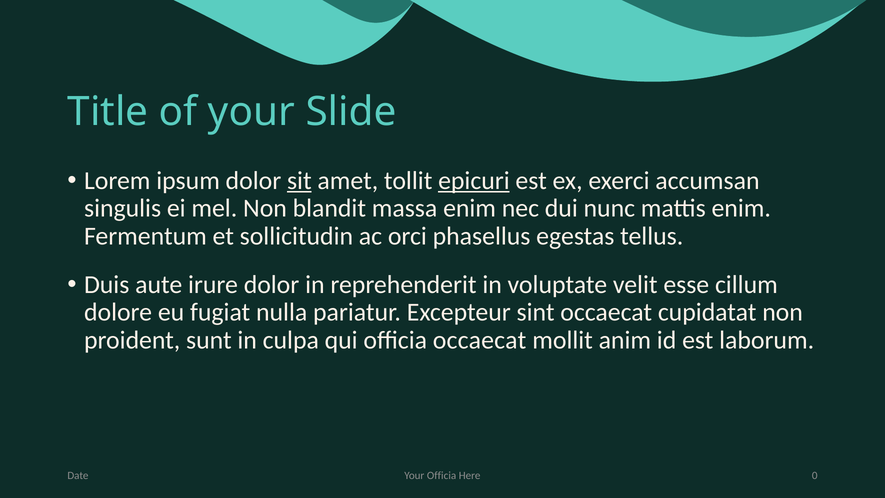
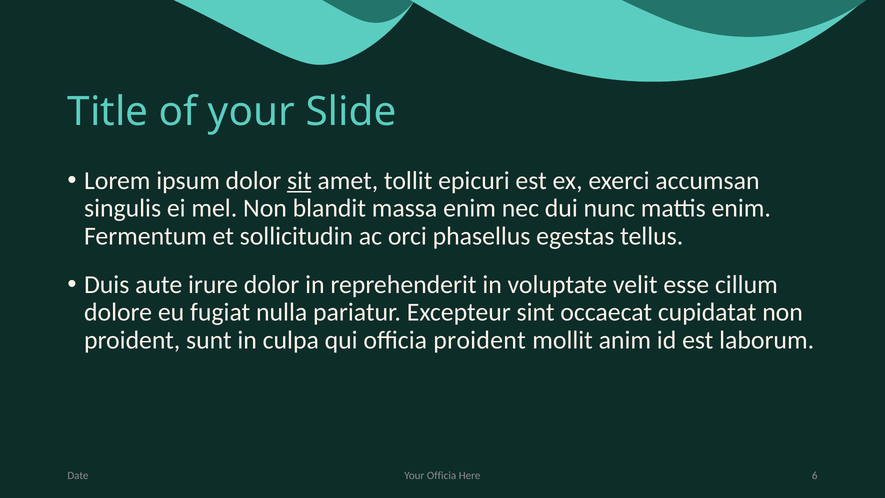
epicuri underline: present -> none
officia occaecat: occaecat -> proident
0: 0 -> 6
